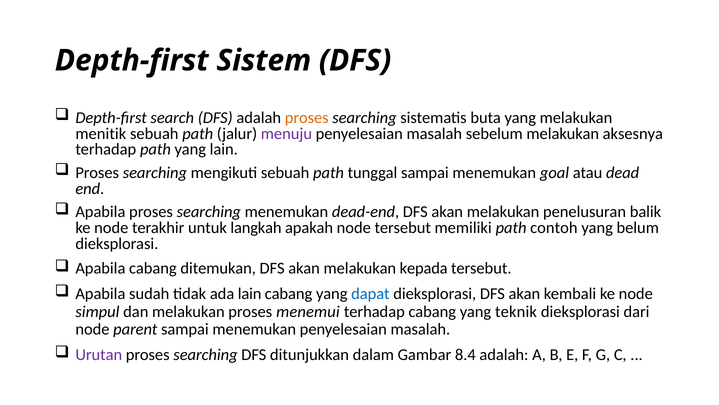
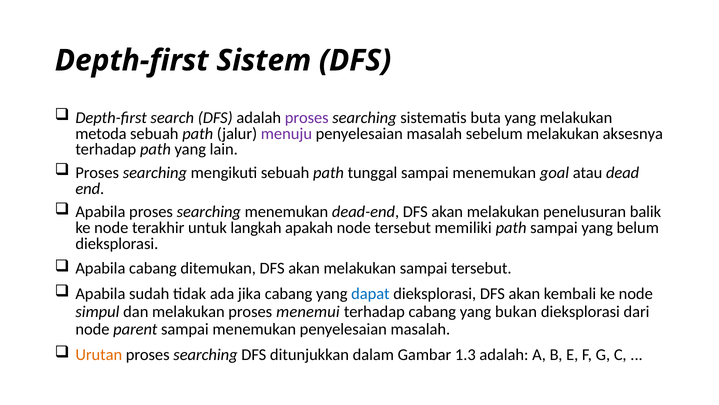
proses at (307, 118) colour: orange -> purple
menitik: menitik -> metoda
path contoh: contoh -> sampai
melakukan kepada: kepada -> sampai
ada lain: lain -> jika
teknik: teknik -> bukan
Urutan colour: purple -> orange
8.4: 8.4 -> 1.3
